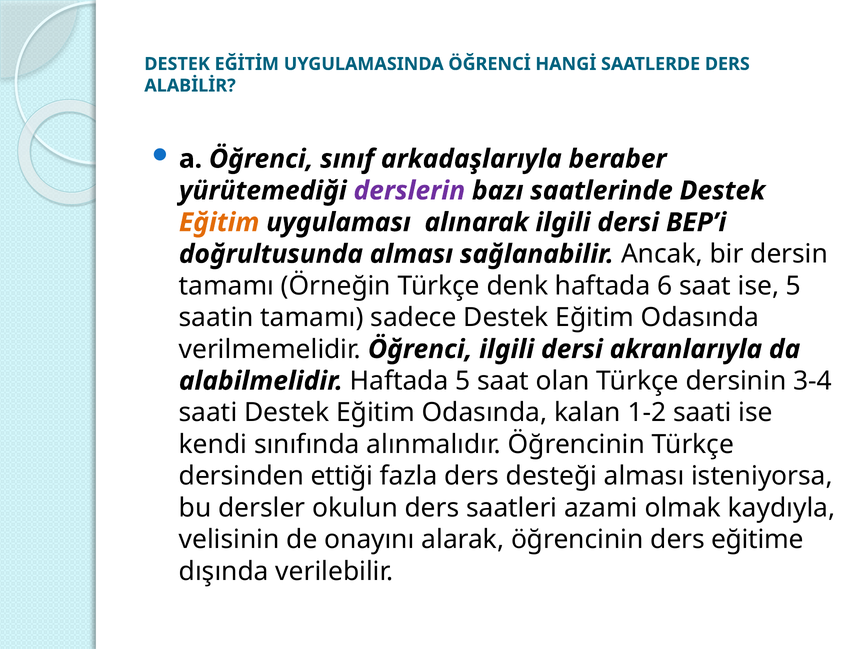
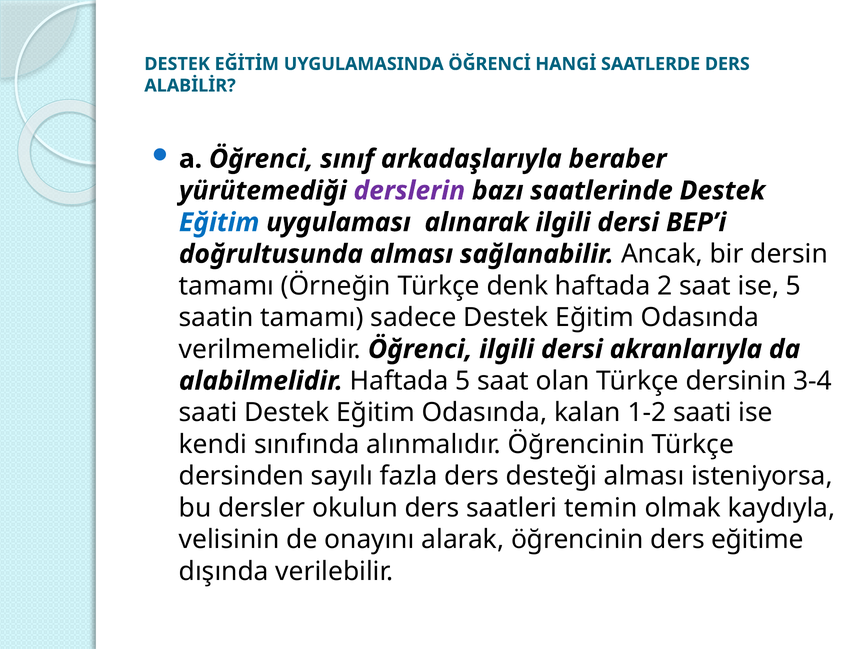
Eğitim at (219, 222) colour: orange -> blue
6: 6 -> 2
ettiği: ettiği -> sayılı
azami: azami -> temin
